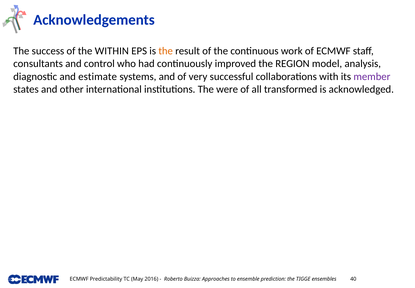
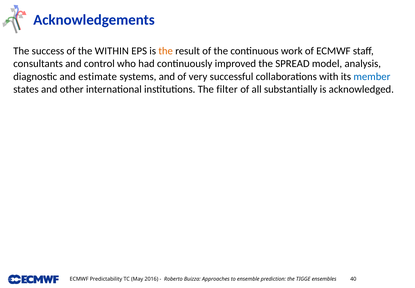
REGION: REGION -> SPREAD
member colour: purple -> blue
were: were -> filter
transformed: transformed -> substantially
